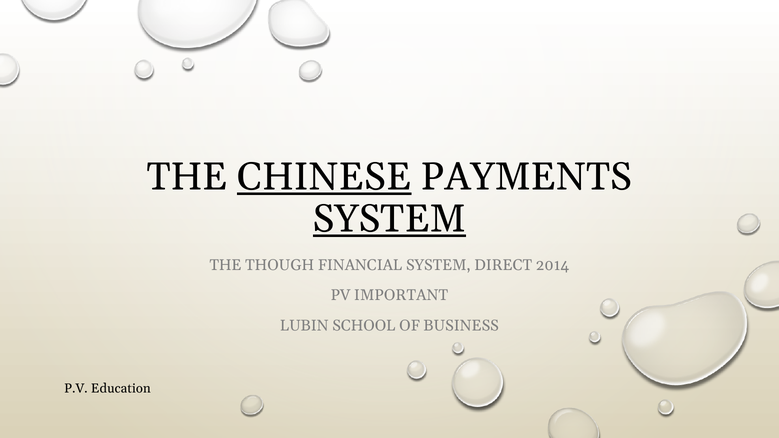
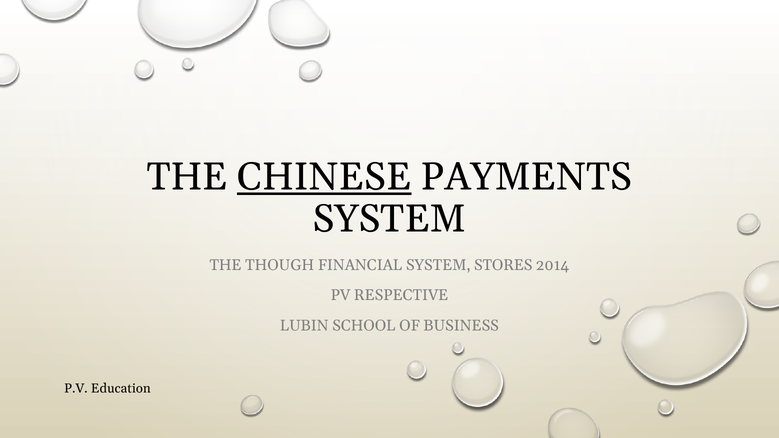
SYSTEM at (389, 219) underline: present -> none
DIRECT: DIRECT -> STORES
IMPORTANT: IMPORTANT -> RESPECTIVE
